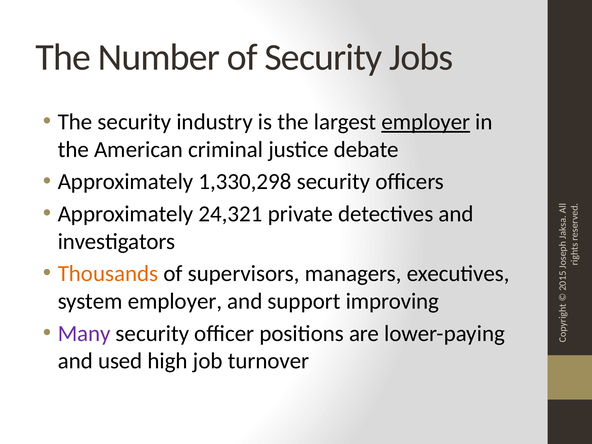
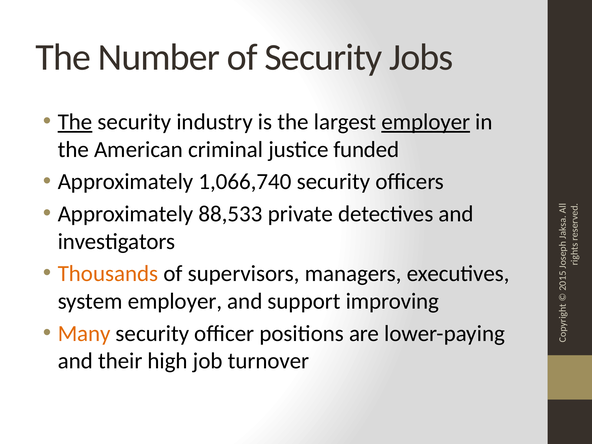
The at (75, 122) underline: none -> present
debate: debate -> funded
1,330,298: 1,330,298 -> 1,066,740
24,321: 24,321 -> 88,533
Many colour: purple -> orange
used: used -> their
